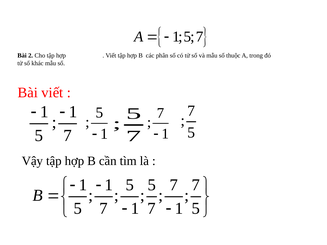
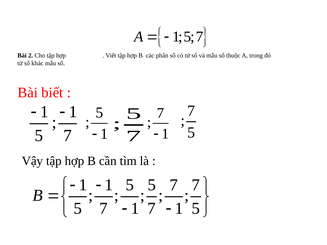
Bài viết: viết -> biết
